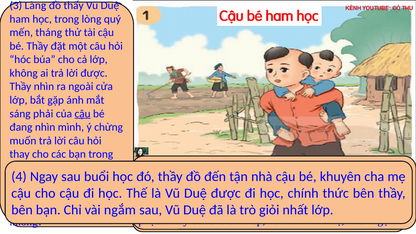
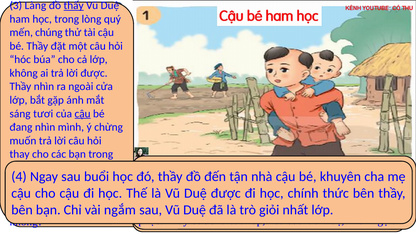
thấy underline: none -> present
tháng: tháng -> chúng
phải at (43, 114): phải -> tươi
